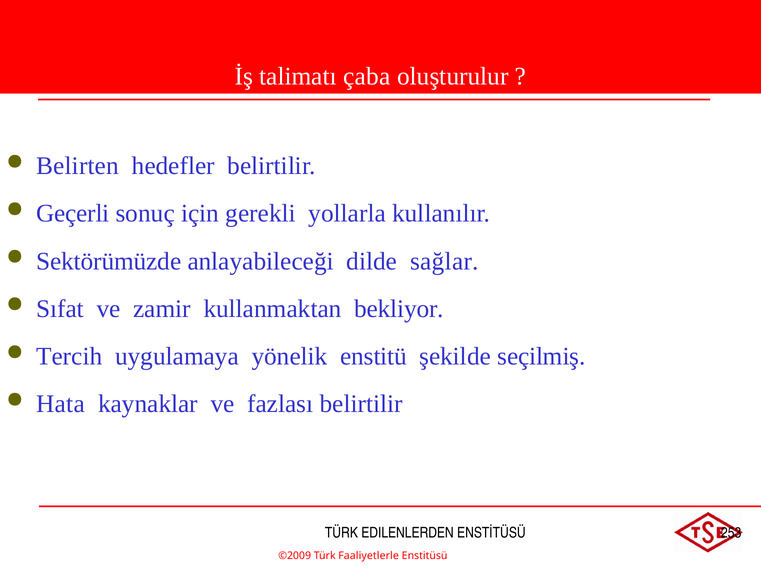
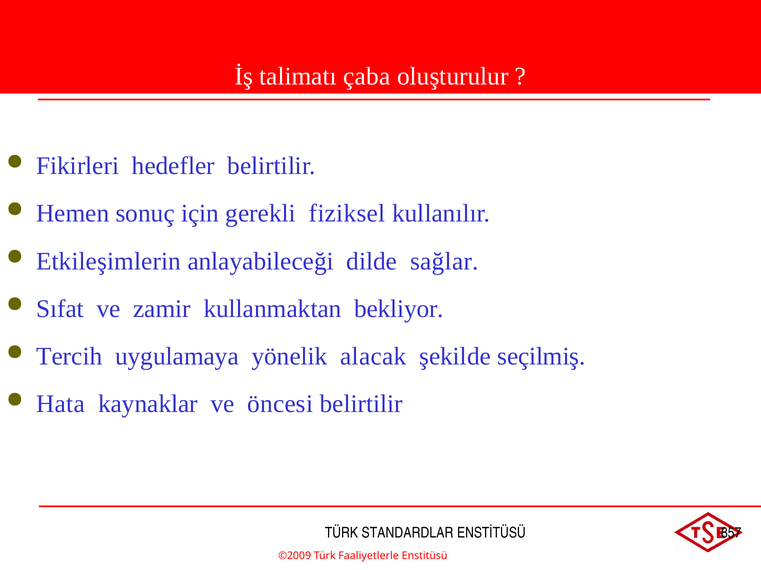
Belirten: Belirten -> Fikirleri
Geçerli: Geçerli -> Hemen
yollarla: yollarla -> fiziksel
Sektörümüzde: Sektörümüzde -> Etkileşimlerin
enstitü: enstitü -> alacak
fazlası: fazlası -> öncesi
EDILENLERDEN: EDILENLERDEN -> STANDARDLAR
253: 253 -> 857
